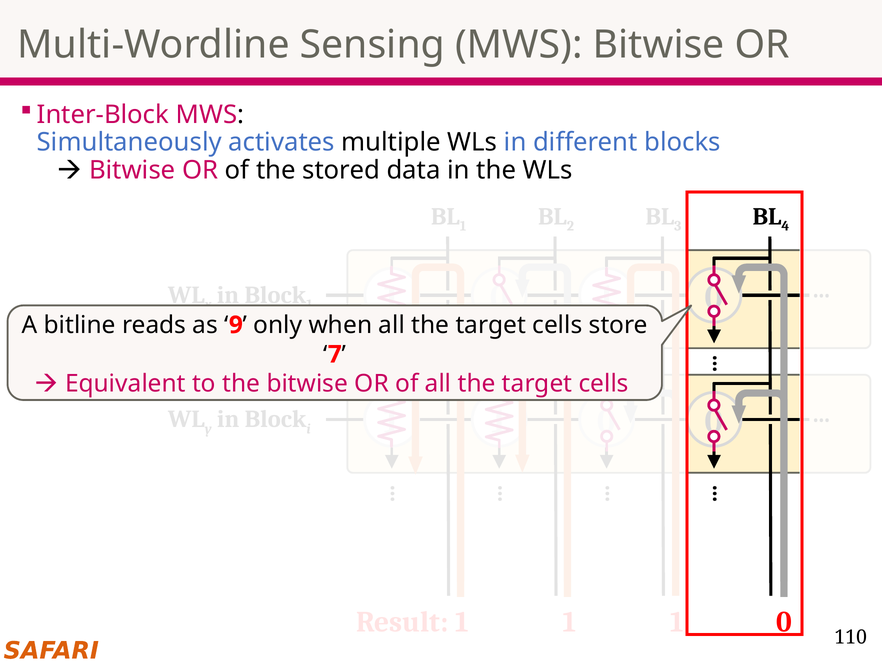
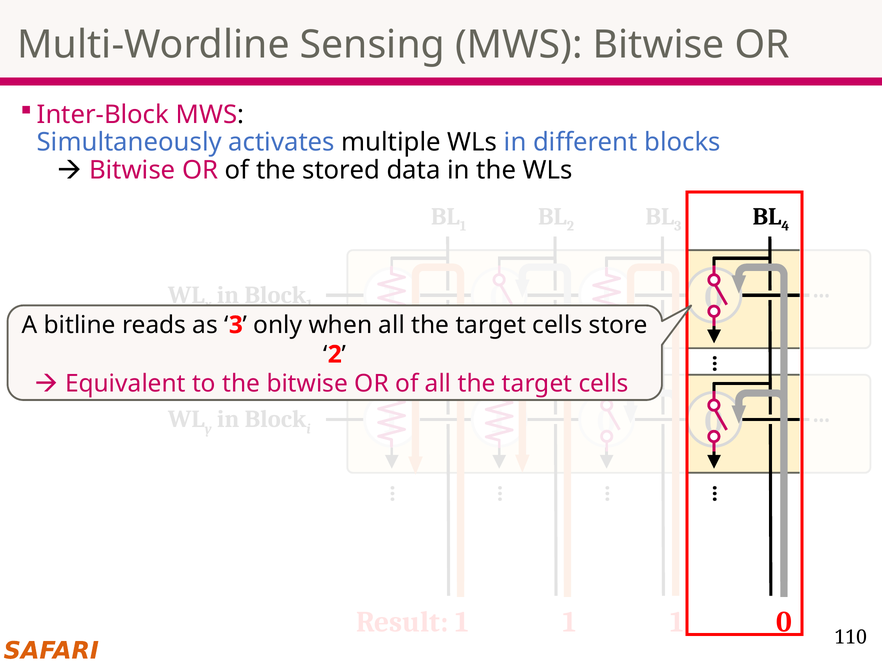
9 at (236, 325): 9 -> 3
7 at (335, 354): 7 -> 2
